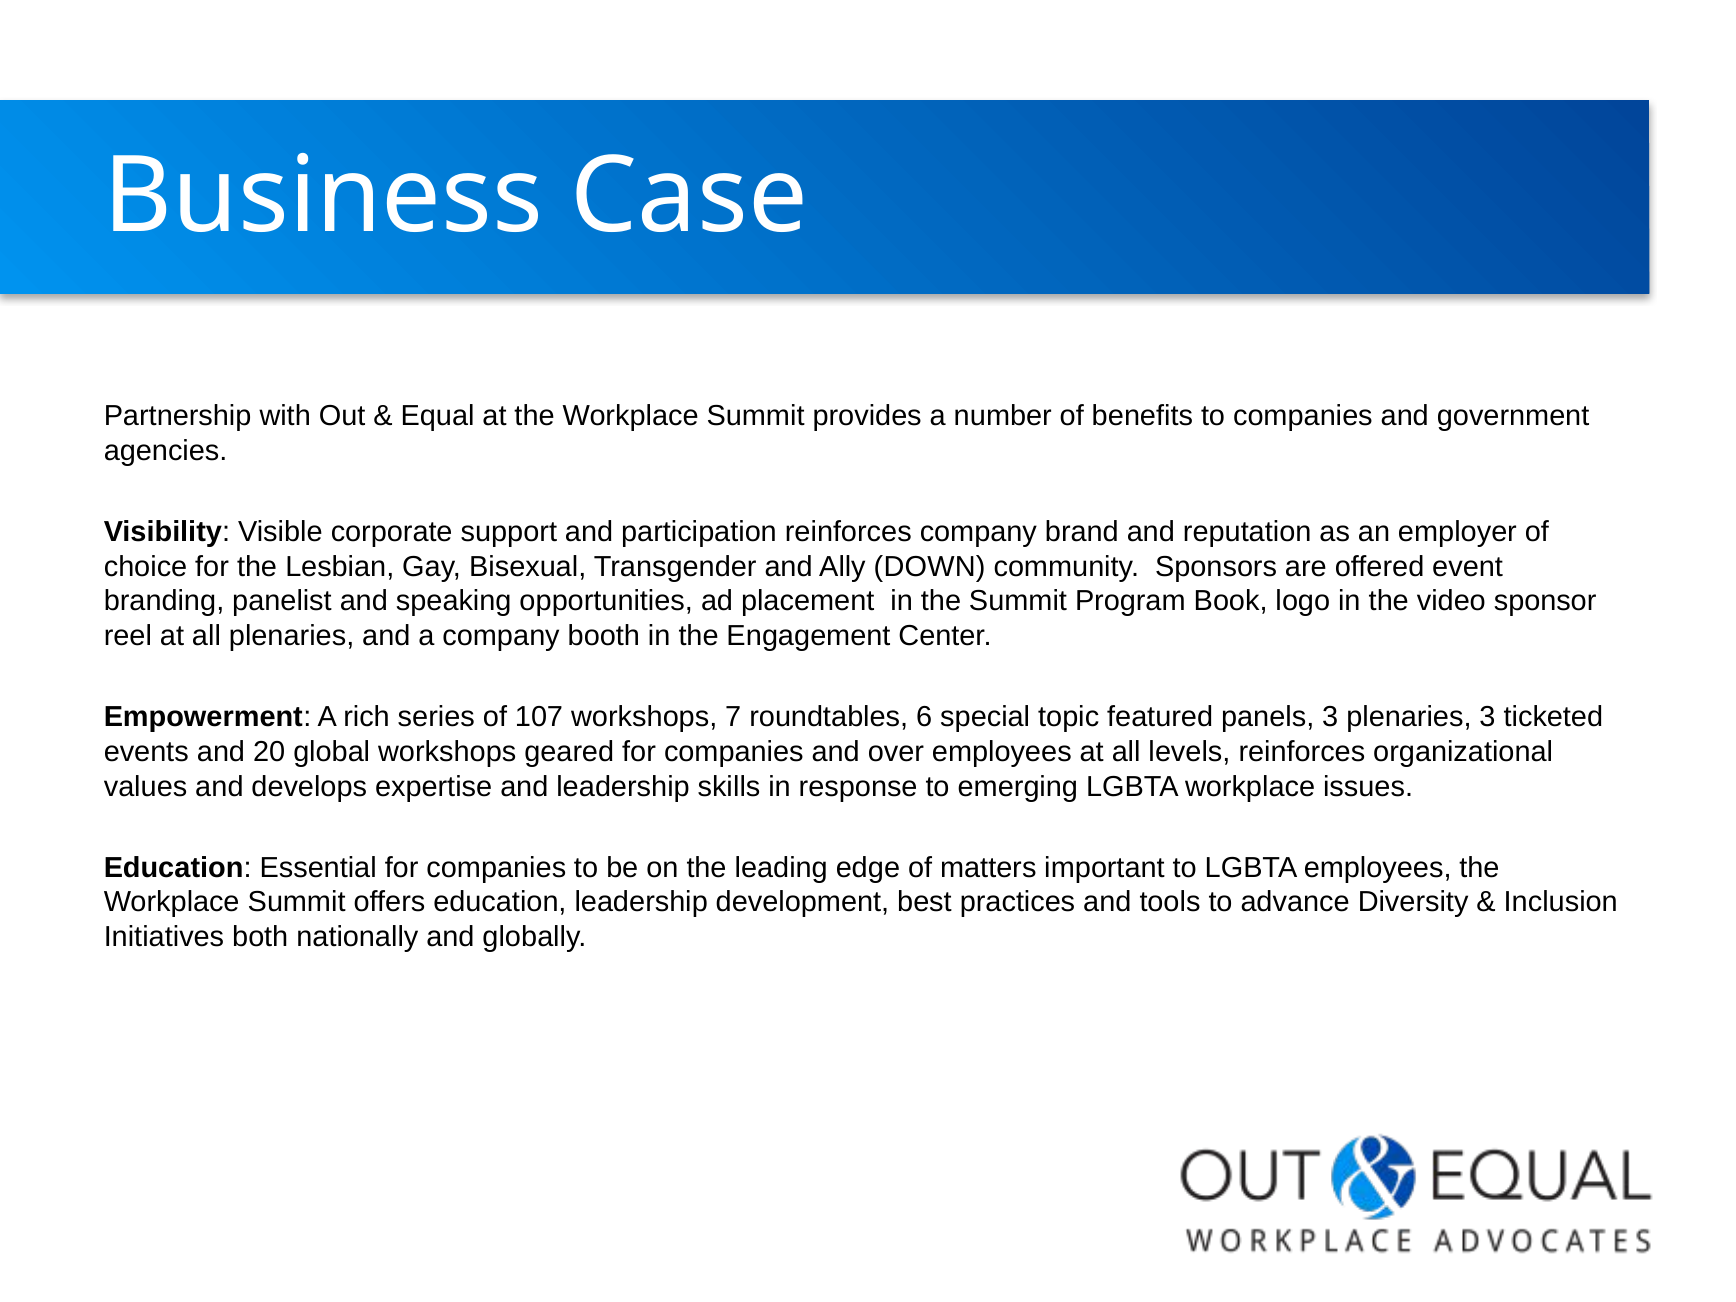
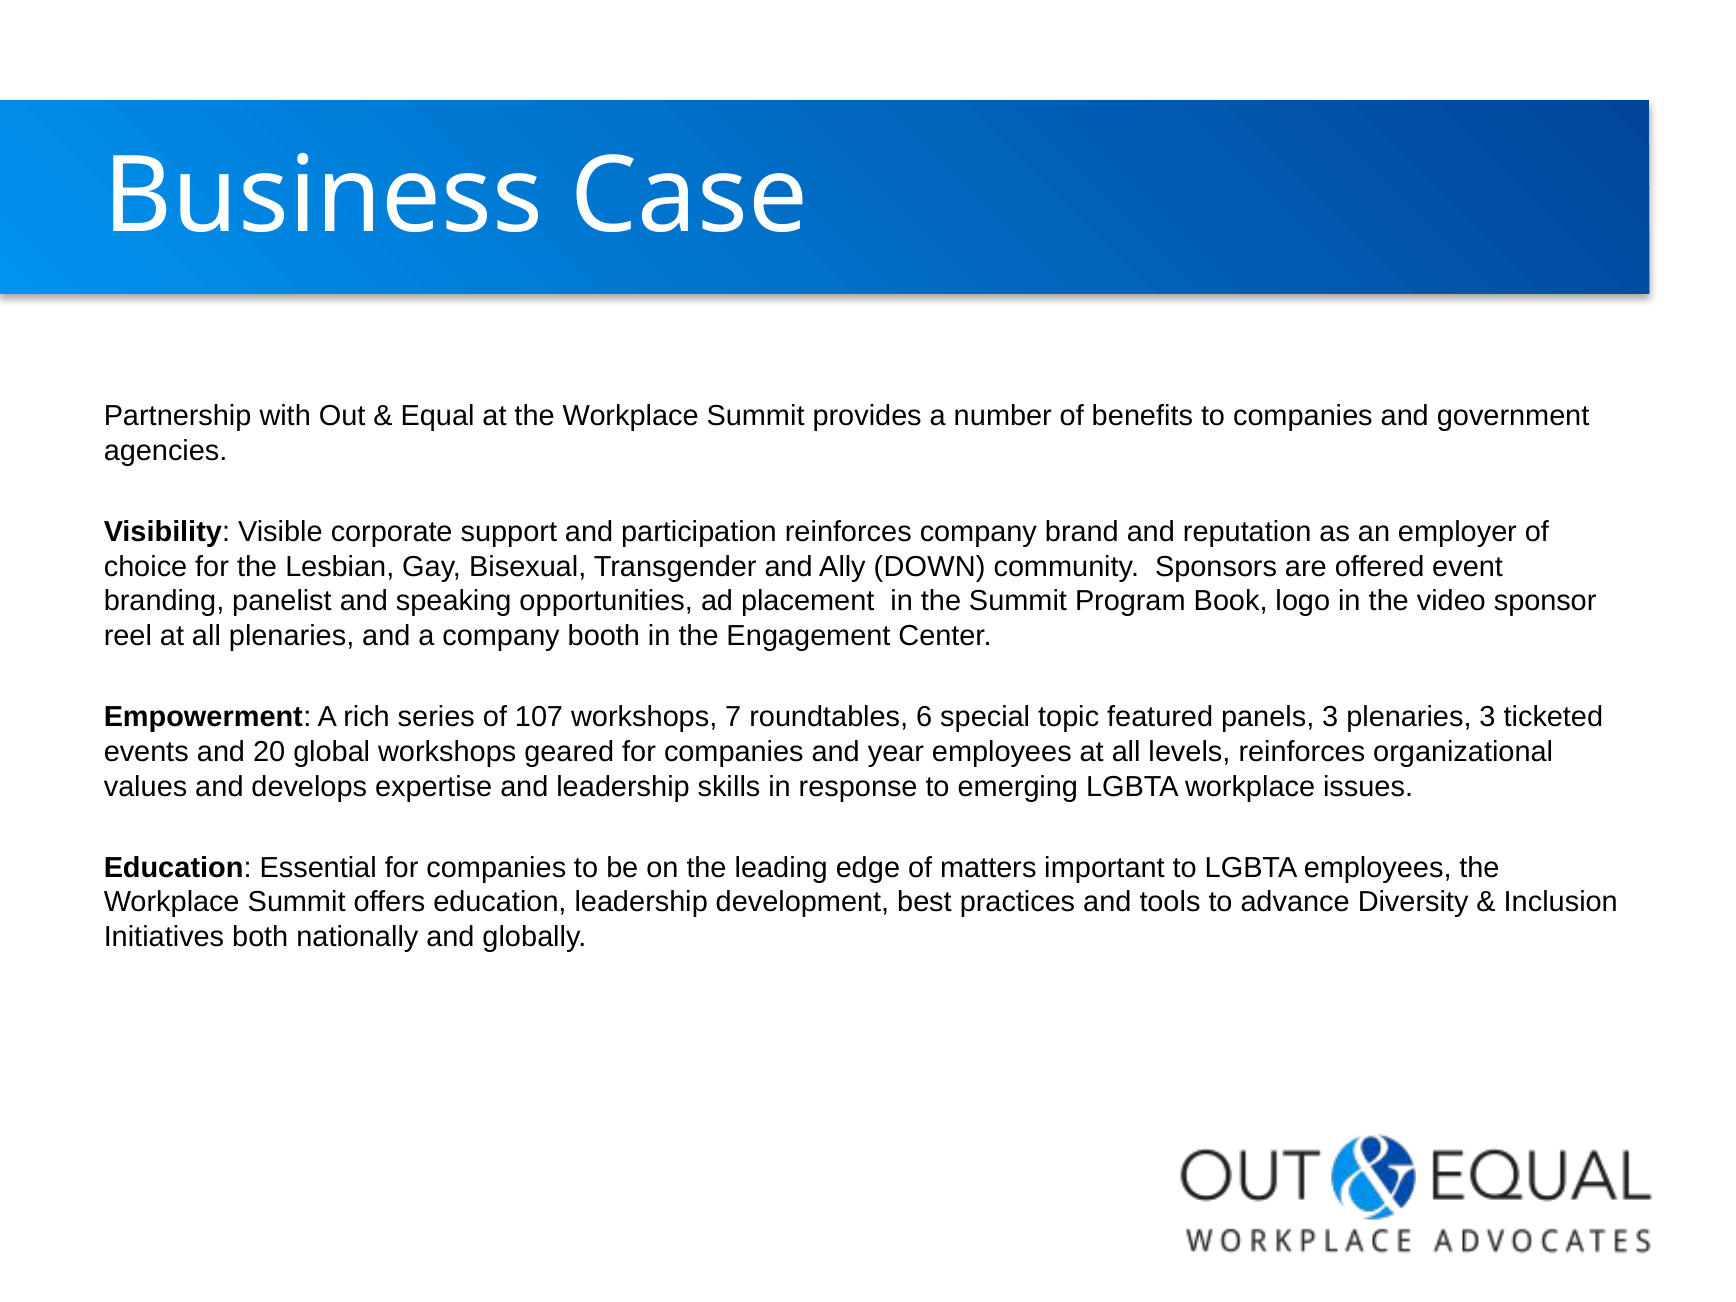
over: over -> year
